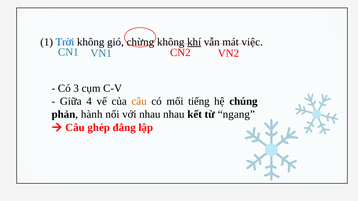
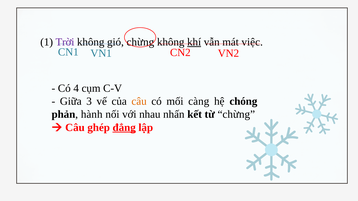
Trời colour: blue -> purple
3: 3 -> 4
4: 4 -> 3
tiếng: tiếng -> càng
chúng: chúng -> chóng
nhau nhau: nhau -> nhấn
từ ngang: ngang -> chừng
đẳng underline: none -> present
